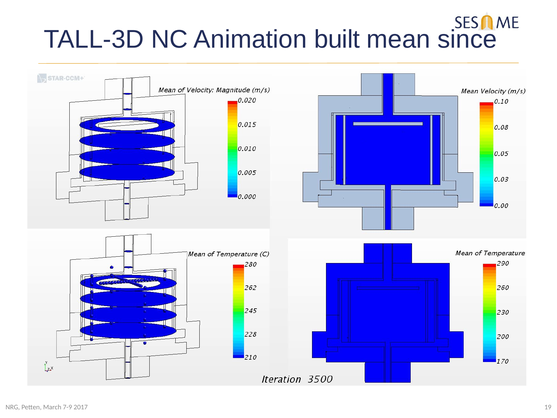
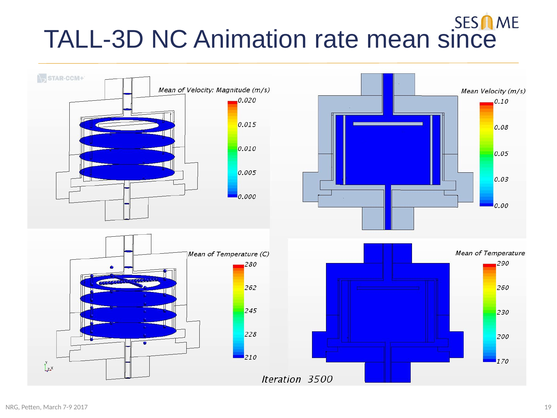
built: built -> rate
